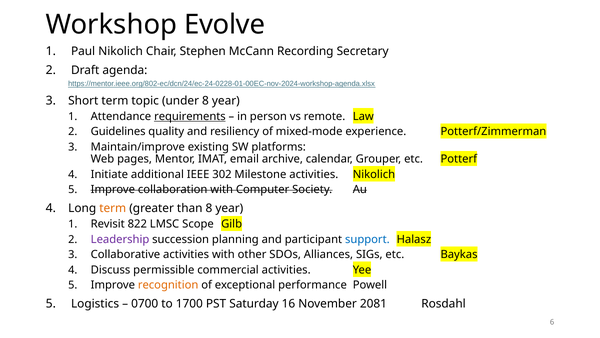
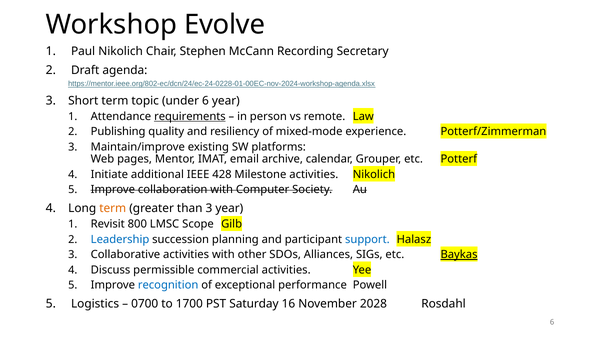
under 8: 8 -> 6
Guidelines: Guidelines -> Publishing
302: 302 -> 428
than 8: 8 -> 3
822: 822 -> 800
Leadership colour: purple -> blue
Baykas underline: none -> present
recognition colour: orange -> blue
2081: 2081 -> 2028
